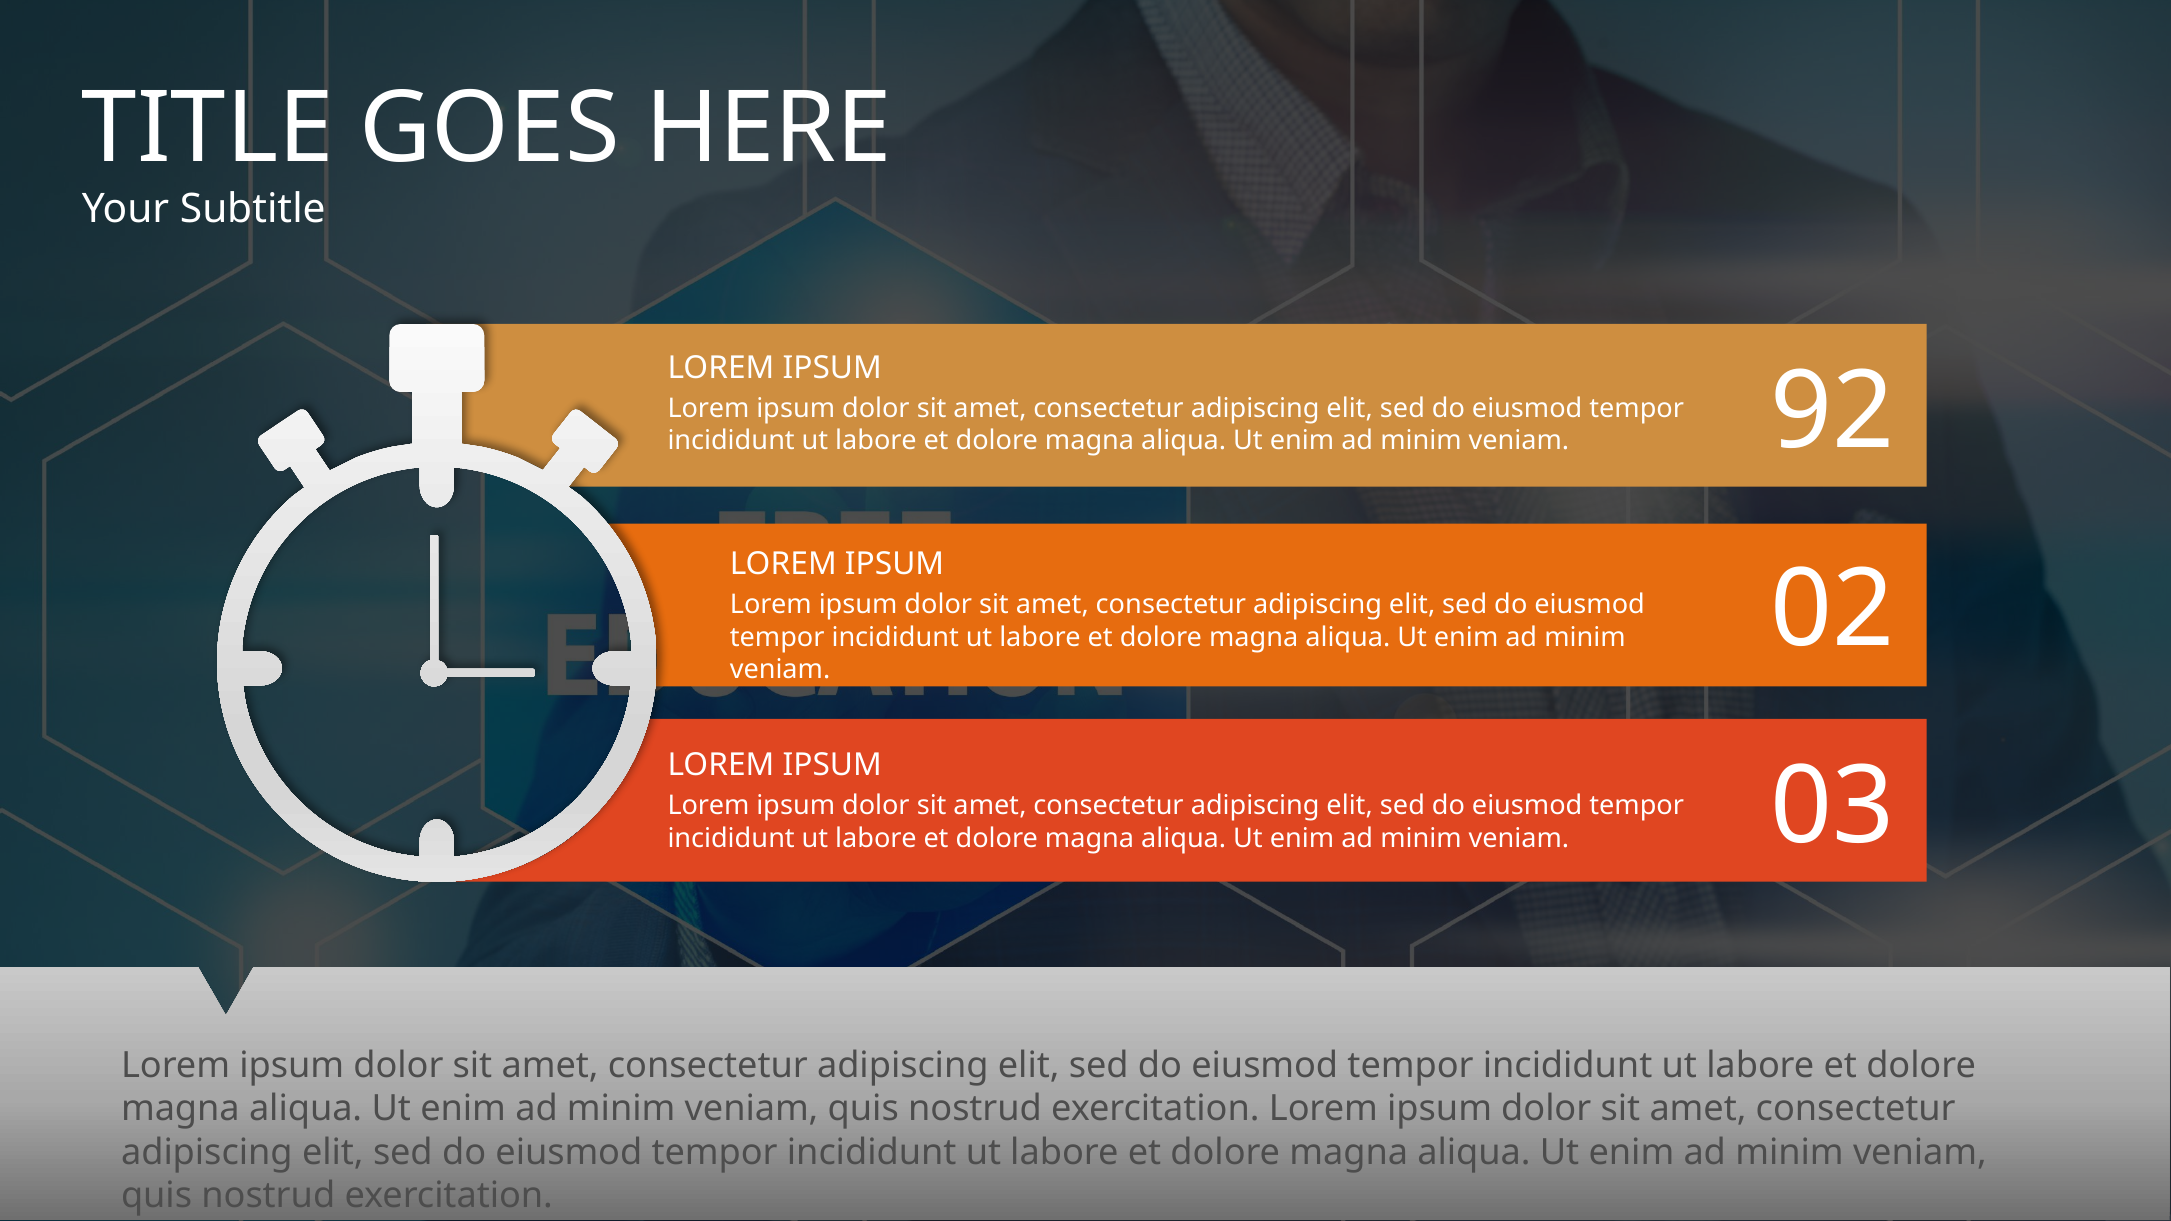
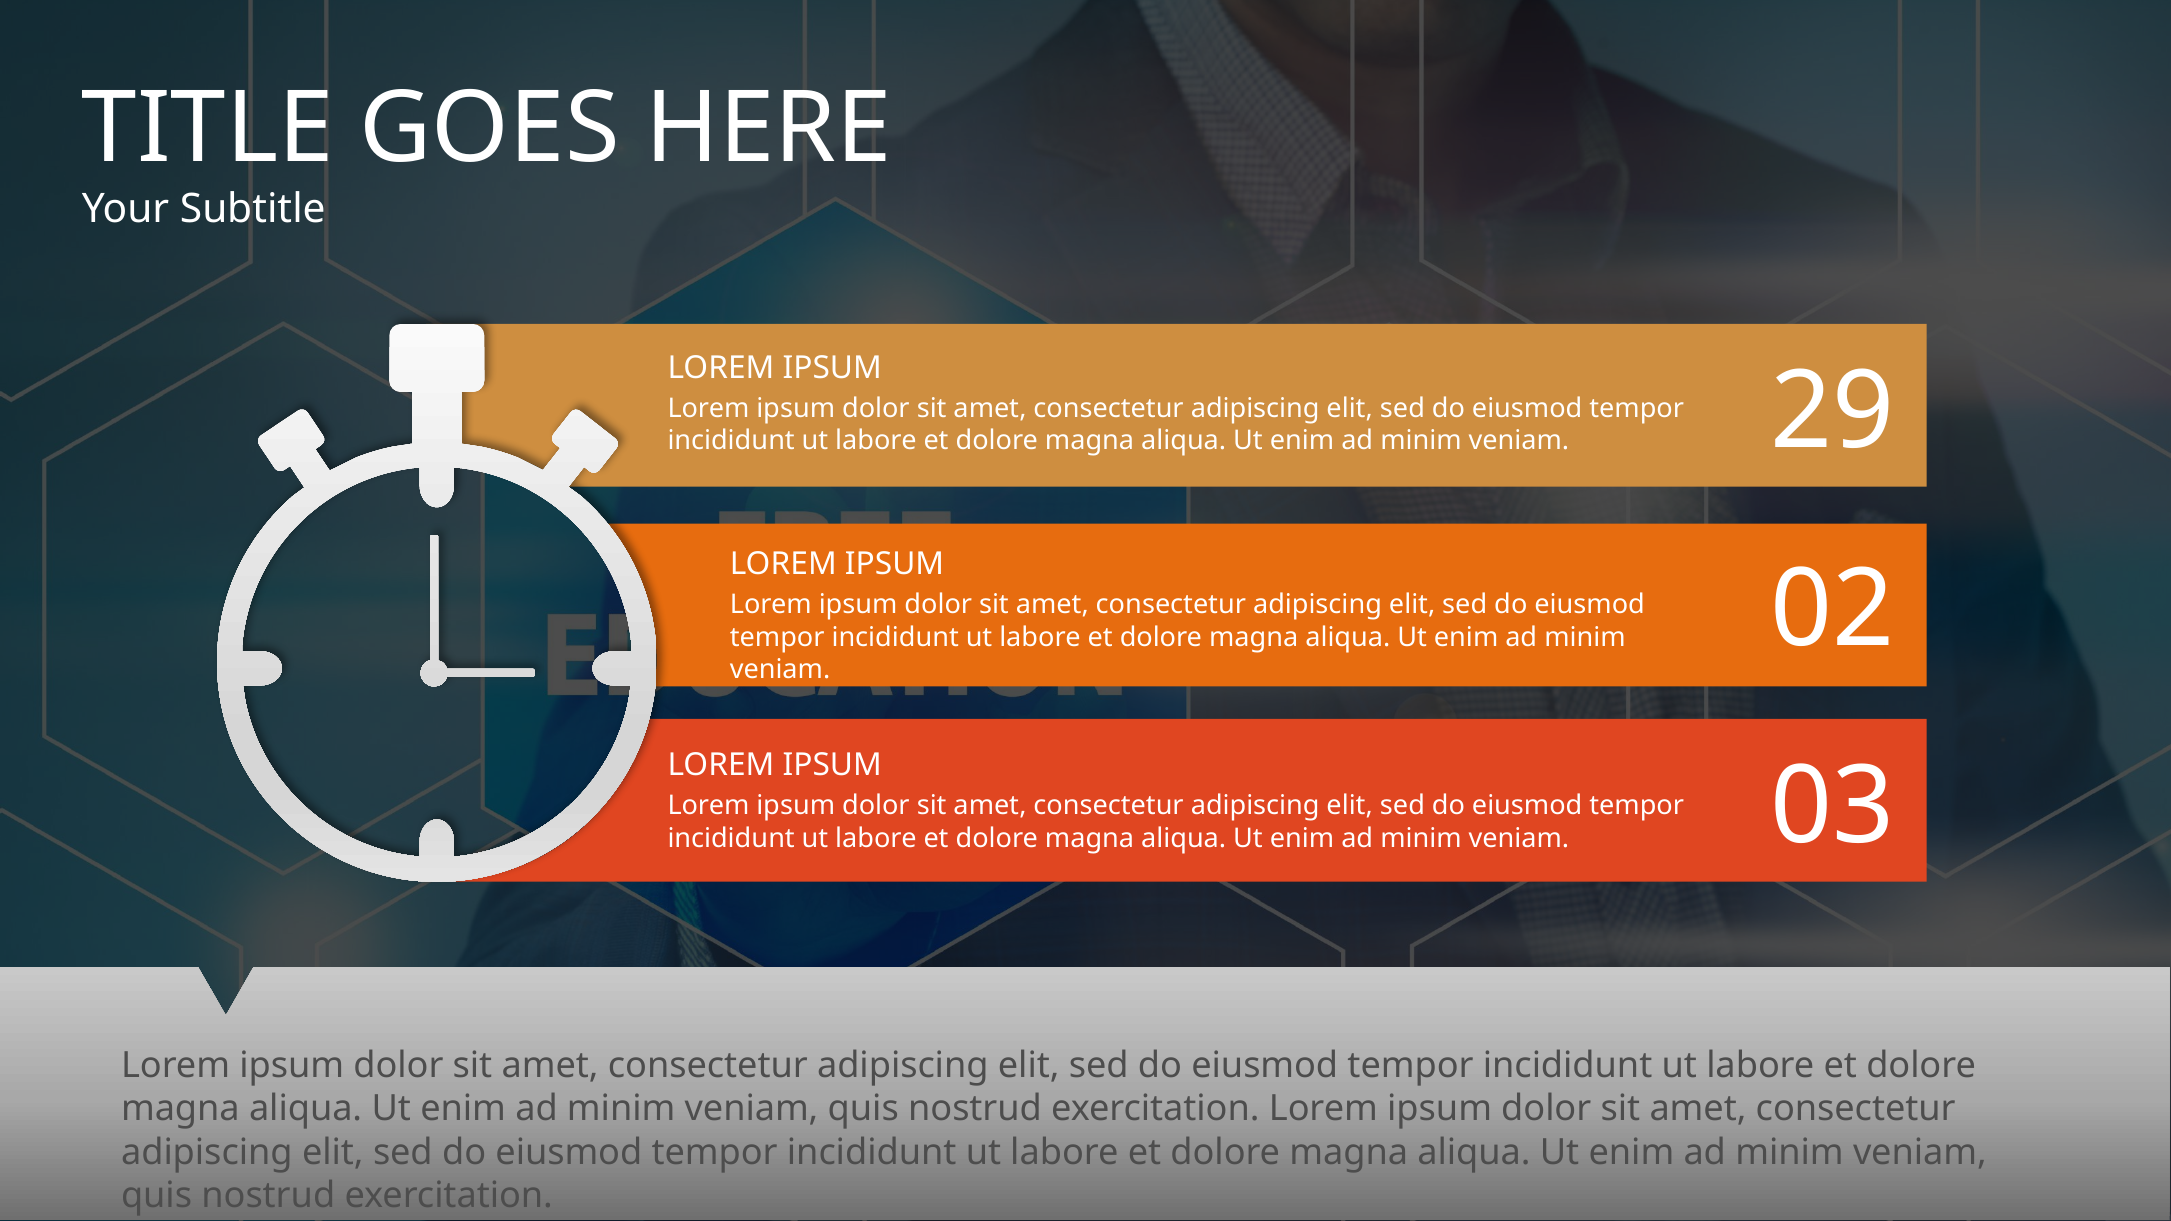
92: 92 -> 29
